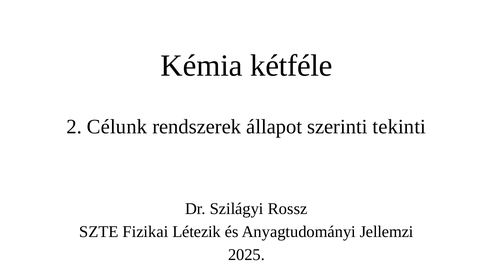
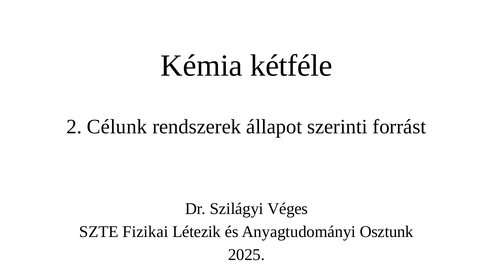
tekinti: tekinti -> forrást
Rossz: Rossz -> Véges
Jellemzi: Jellemzi -> Osztunk
